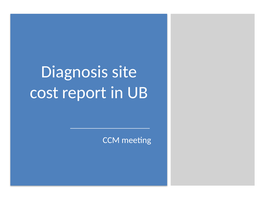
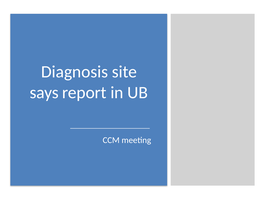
cost: cost -> says
